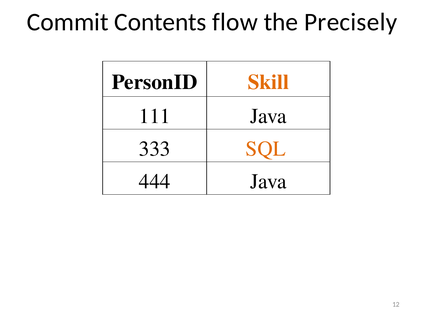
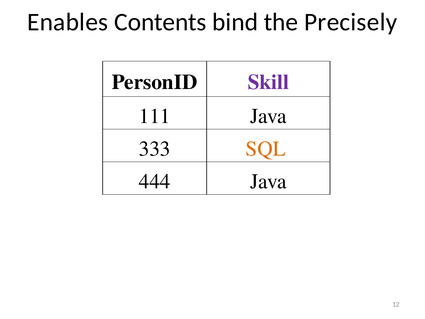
Commit: Commit -> Enables
flow: flow -> bind
Skill colour: orange -> purple
